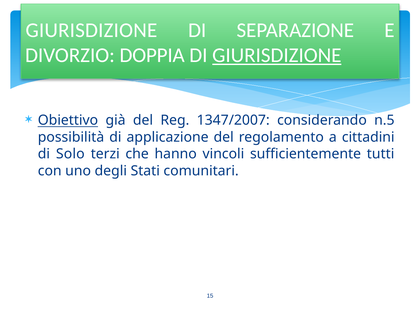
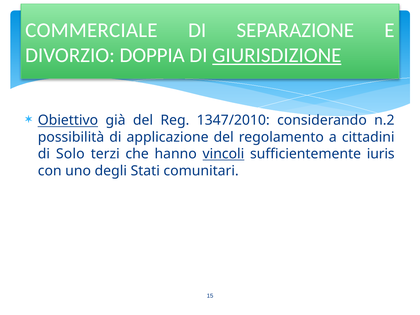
GIURISDIZIONE at (91, 30): GIURISDIZIONE -> COMMERCIALE
1347/2007: 1347/2007 -> 1347/2010
n.5: n.5 -> n.2
vincoli underline: none -> present
tutti: tutti -> iuris
